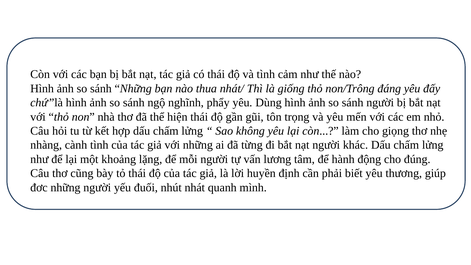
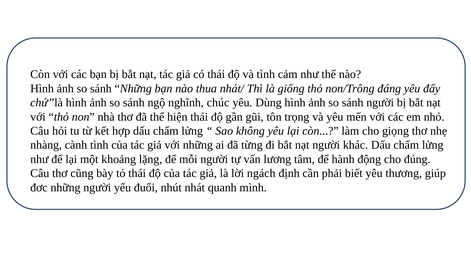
phẩy: phẩy -> chúc
huyền: huyền -> ngách
